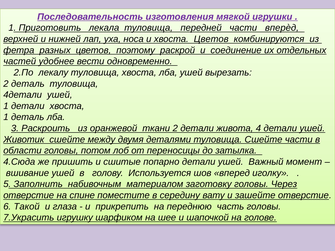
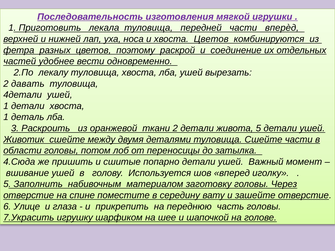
2 деталь: деталь -> давать
живота 4: 4 -> 5
Такой: Такой -> Улице
